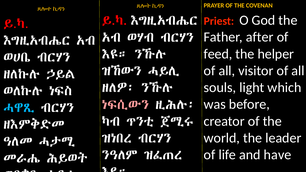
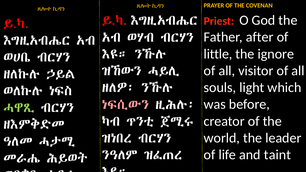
feed: feed -> little
helper: helper -> ignore
ሓዋጺ colour: light blue -> light green
have: have -> taint
